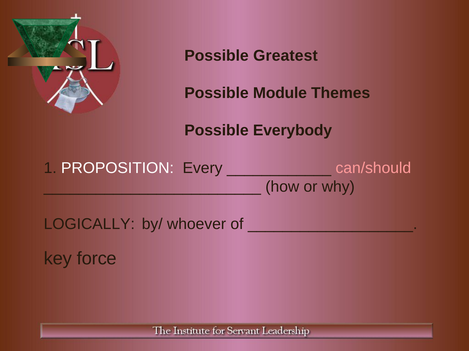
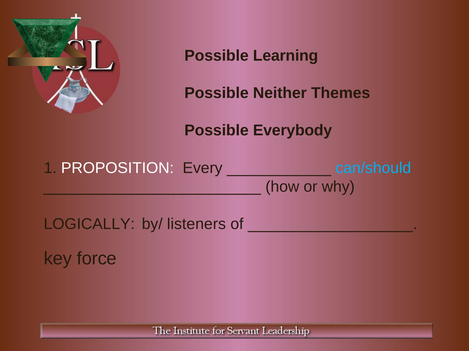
Greatest: Greatest -> Learning
Module: Module -> Neither
can/should colour: pink -> light blue
whoever: whoever -> listeners
